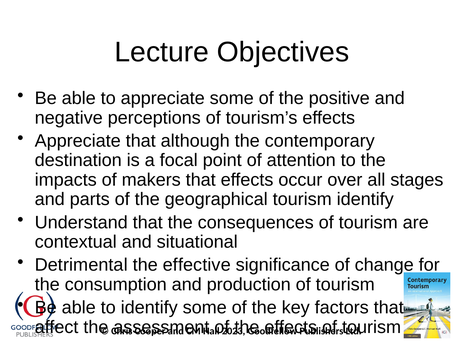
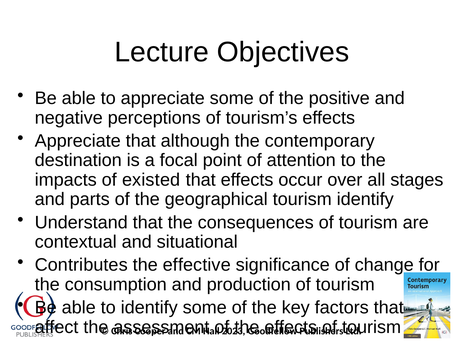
makers: makers -> existed
Detrimental: Detrimental -> Contributes
